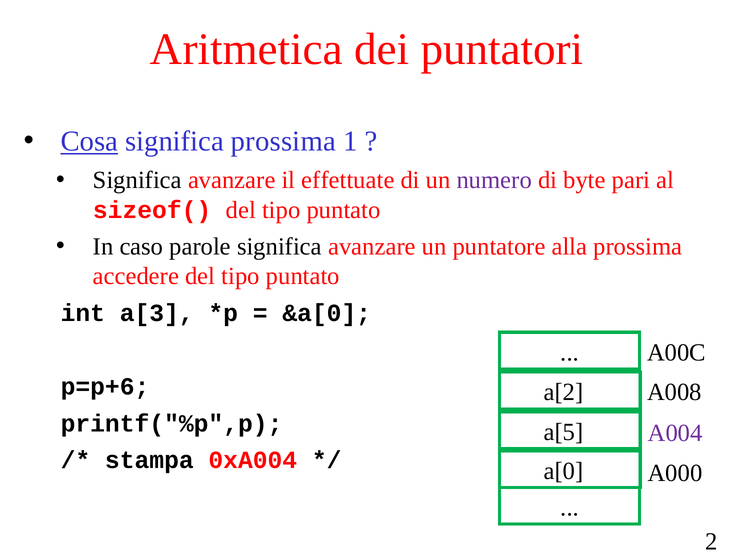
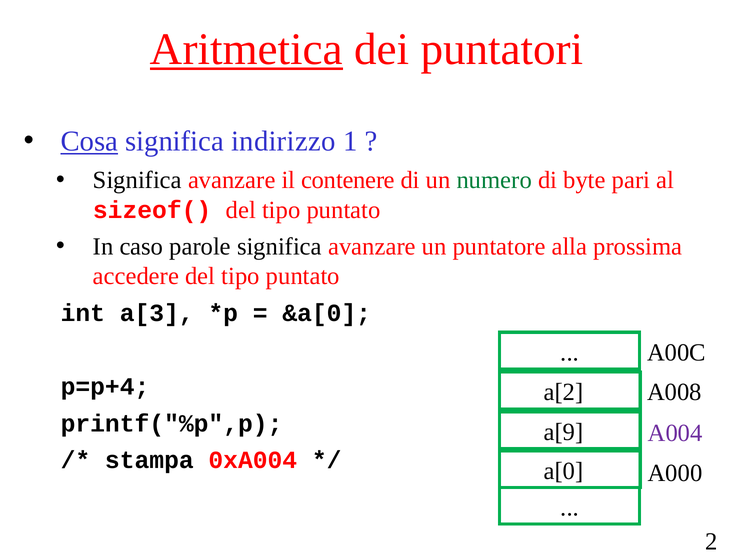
Aritmetica underline: none -> present
significa prossima: prossima -> indirizzo
effettuate: effettuate -> contenere
numero colour: purple -> green
p=p+6: p=p+6 -> p=p+4
a[5: a[5 -> a[9
